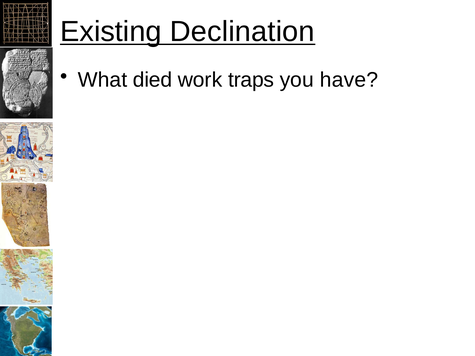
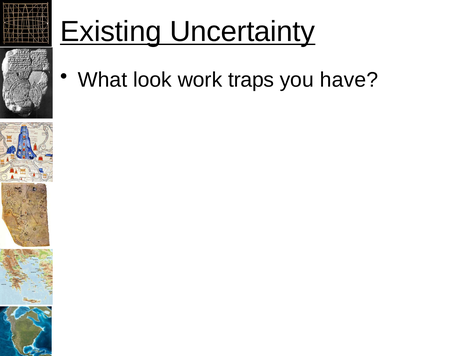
Declination: Declination -> Uncertainty
died: died -> look
